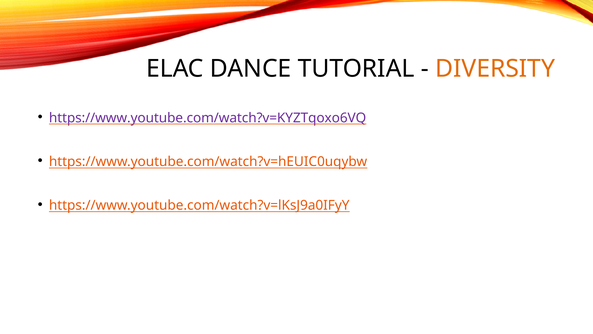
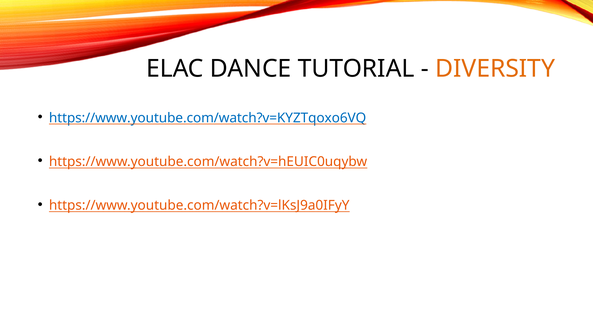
https://www.youtube.com/watch?v=KYZTqoxo6VQ colour: purple -> blue
